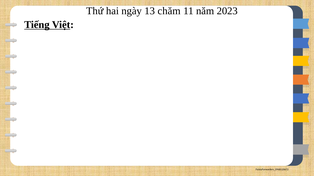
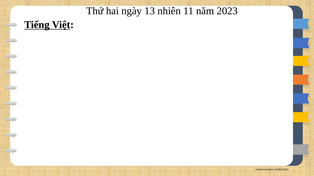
chăm: chăm -> nhiên
